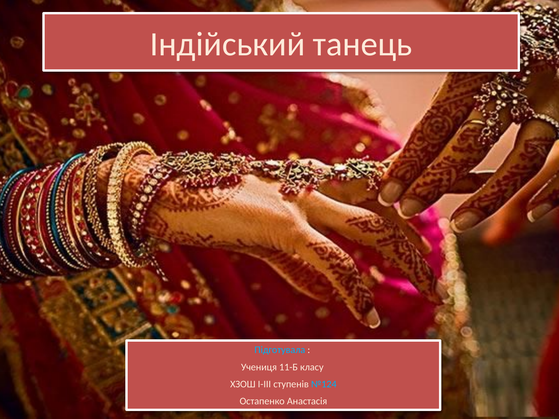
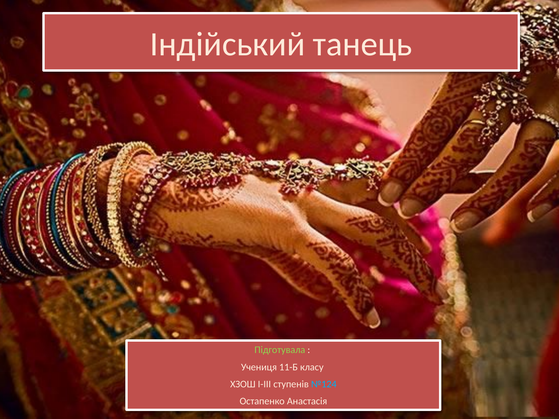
Підготувала colour: light blue -> light green
